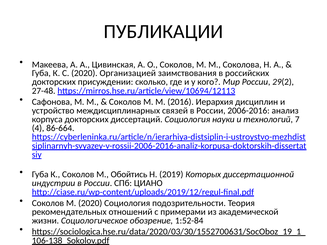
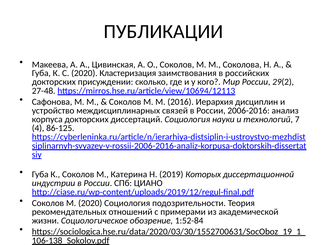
Организацией: Организацией -> Кластеризация
86-664: 86-664 -> 86-125
Обойтись: Обойтись -> Катерина
